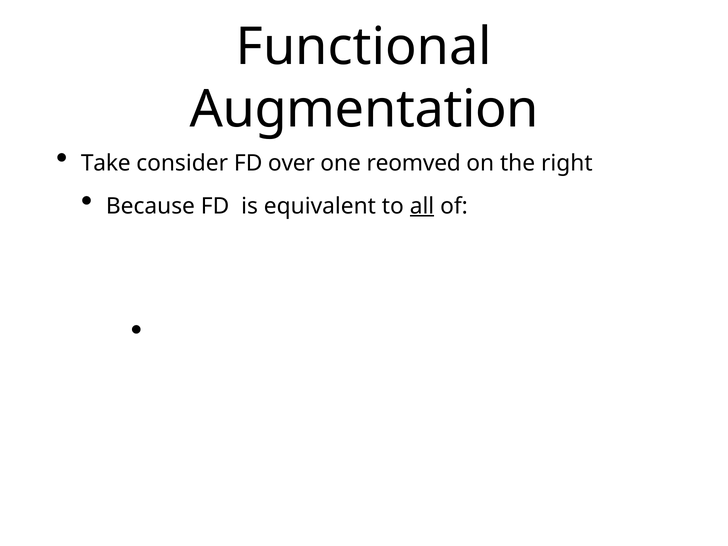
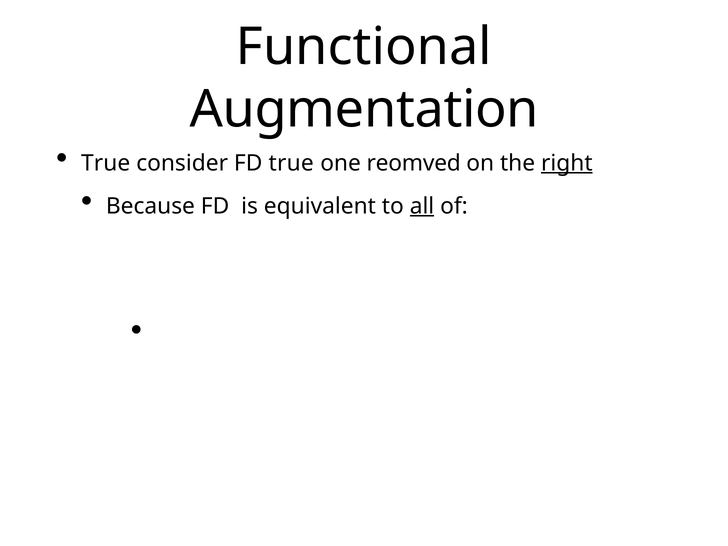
Take at (106, 163): Take -> True
FD over: over -> true
right underline: none -> present
